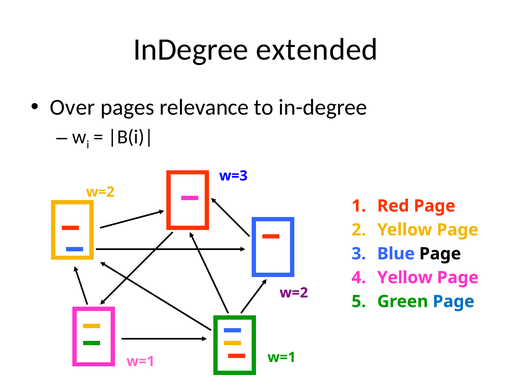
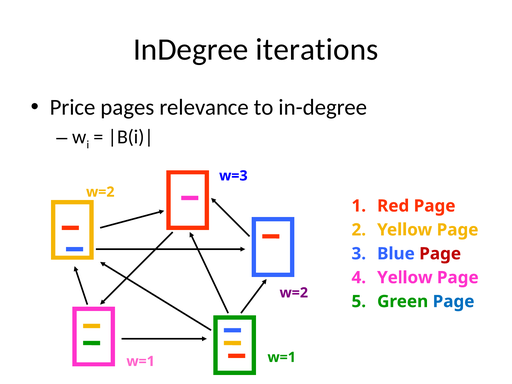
extended: extended -> iterations
Over: Over -> Price
Page at (440, 254) colour: black -> red
